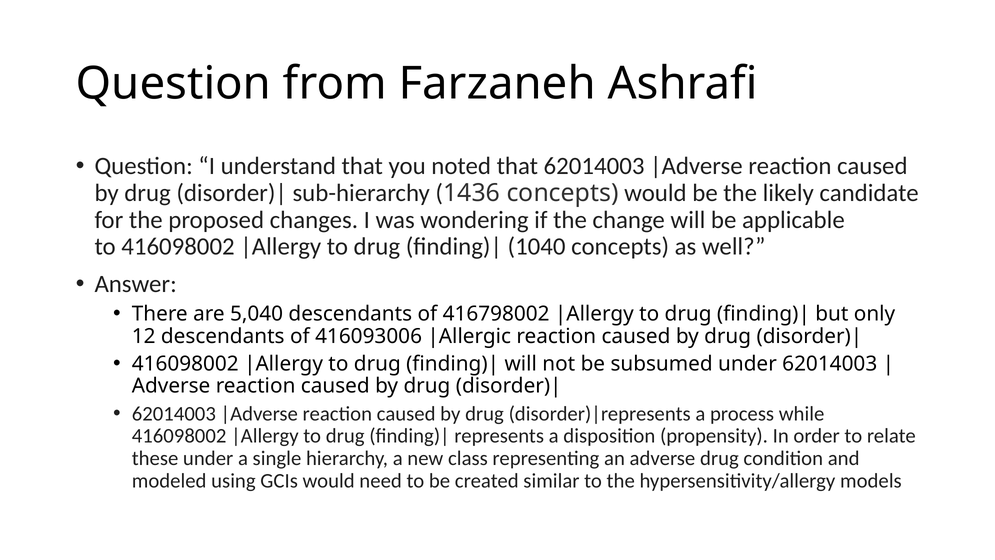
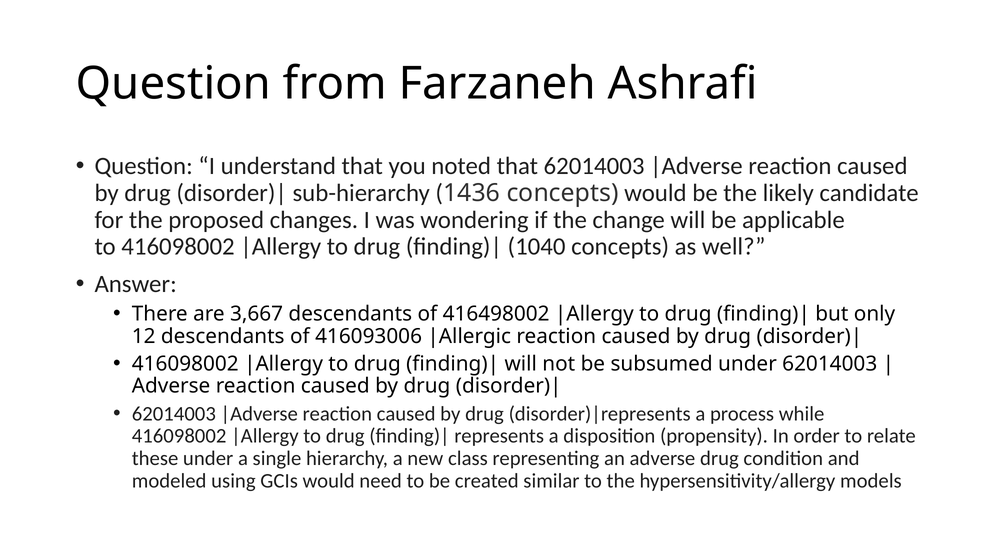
5,040: 5,040 -> 3,667
416798002: 416798002 -> 416498002
